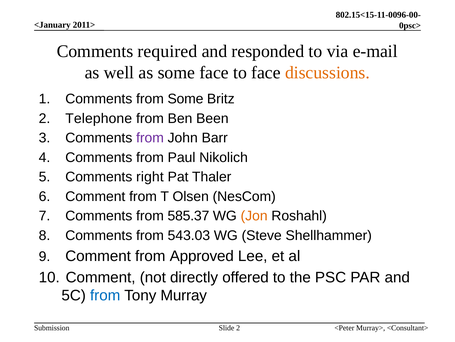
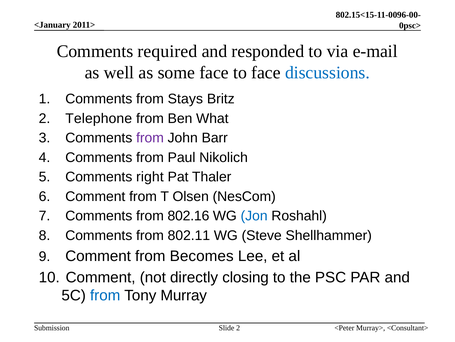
discussions colour: orange -> blue
from Some: Some -> Stays
Been: Been -> What
585.37: 585.37 -> 802.16
Jon colour: orange -> blue
543.03: 543.03 -> 802.11
Approved: Approved -> Becomes
offered: offered -> closing
